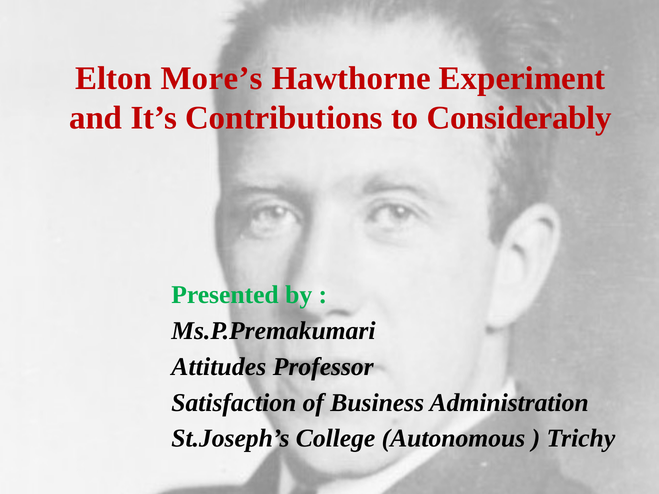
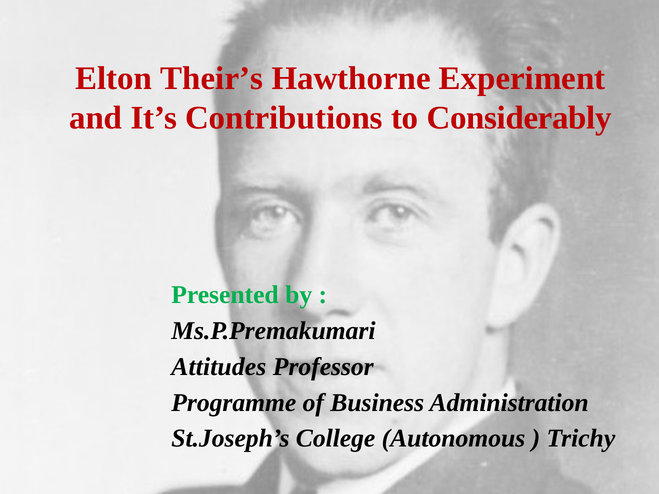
More’s: More’s -> Their’s
Satisfaction: Satisfaction -> Programme
